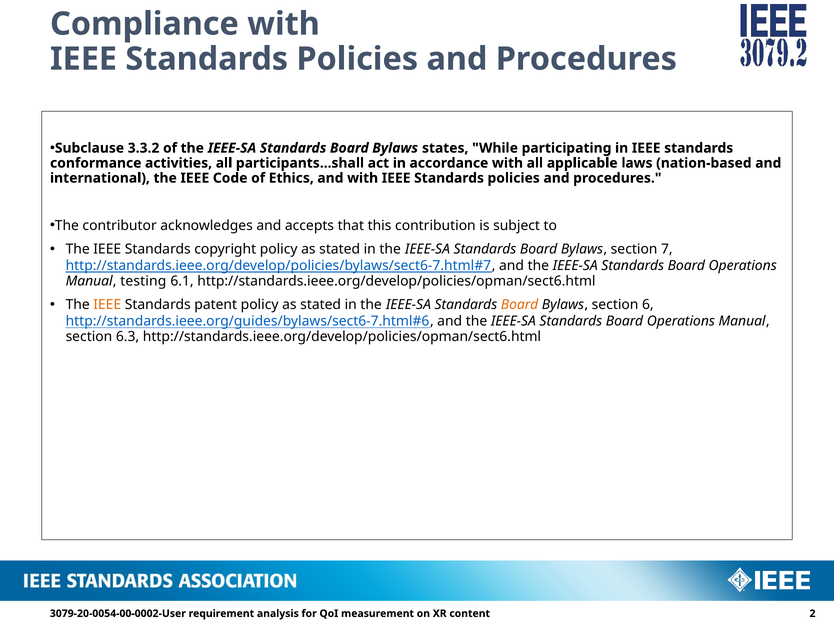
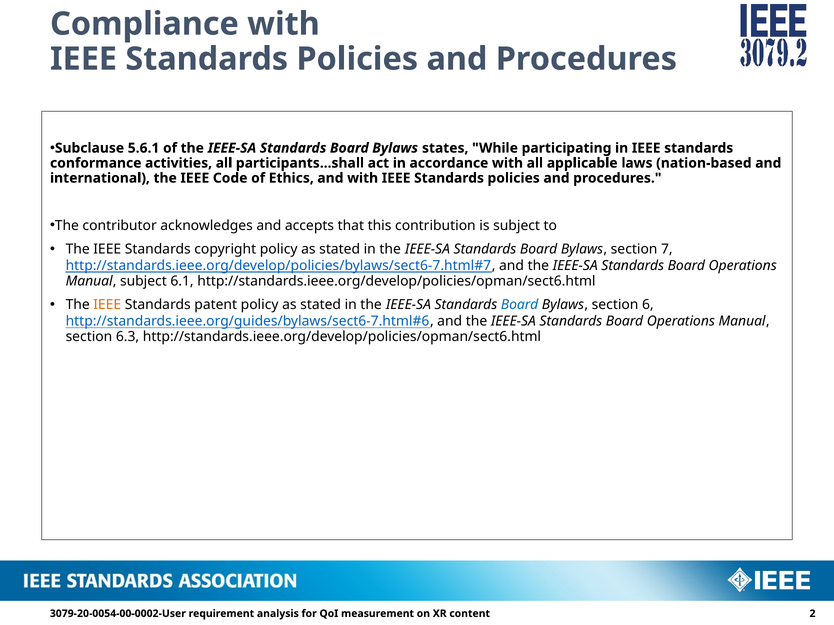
3.3.2: 3.3.2 -> 5.6.1
Manual testing: testing -> subject
Board at (520, 305) colour: orange -> blue
